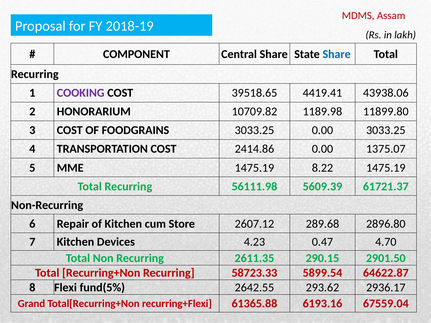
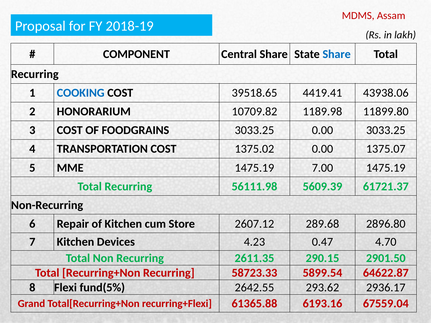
COOKING colour: purple -> blue
2414.86: 2414.86 -> 1375.02
8.22: 8.22 -> 7.00
